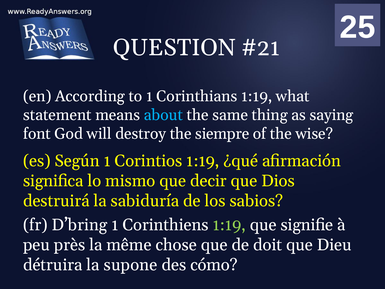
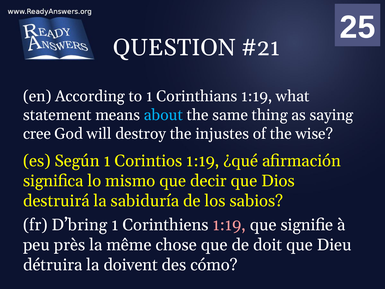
font: font -> cree
siempre: siempre -> injustes
1:19 at (229, 225) colour: light green -> pink
supone: supone -> doivent
